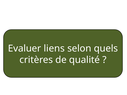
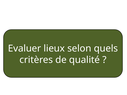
liens: liens -> lieux
